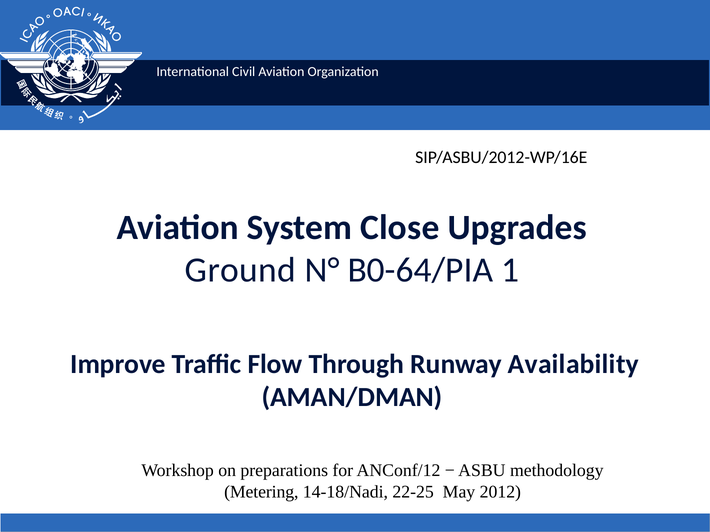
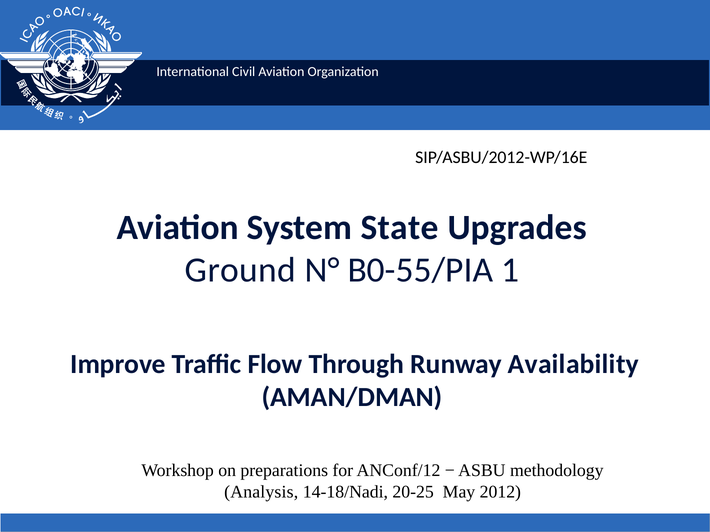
Close: Close -> State
B0-64/PIA: B0-64/PIA -> B0-55/PIA
Metering: Metering -> Analysis
22-25: 22-25 -> 20-25
